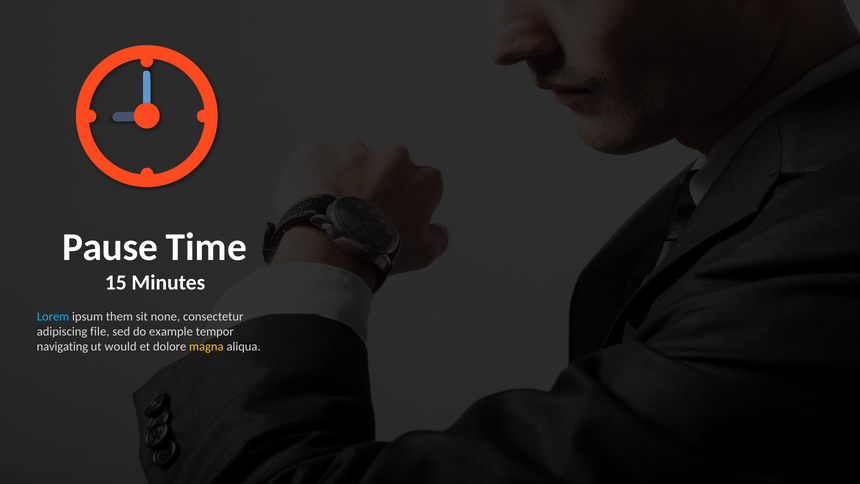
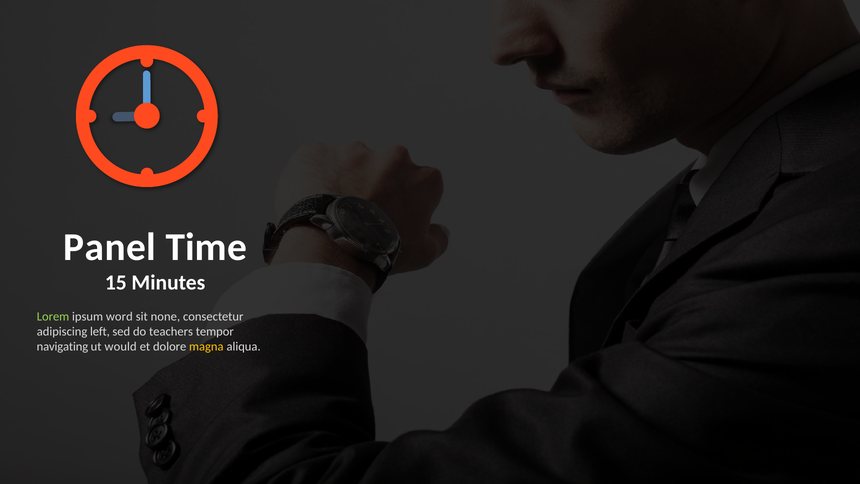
Pause: Pause -> Panel
Lorem colour: light blue -> light green
them: them -> word
file: file -> left
example: example -> teachers
